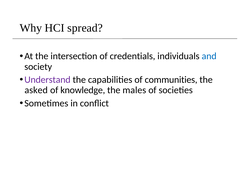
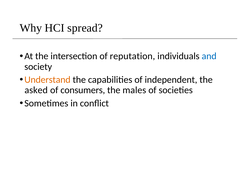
credentials: credentials -> reputation
Understand colour: purple -> orange
communities: communities -> independent
knowledge: knowledge -> consumers
